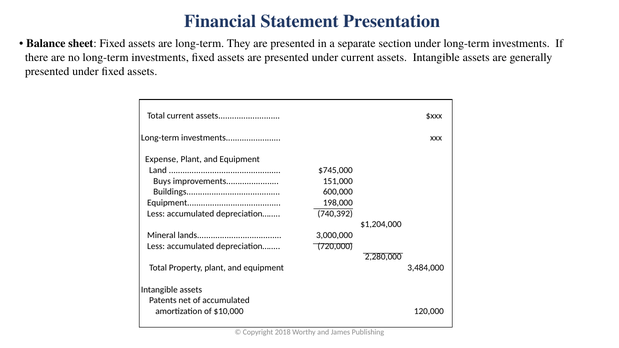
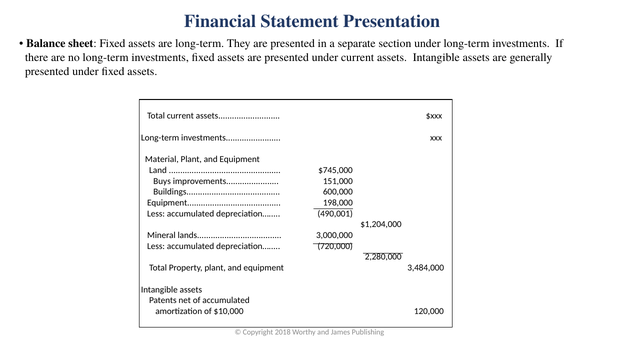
Expense: Expense -> Material
740,392: 740,392 -> 490,001
